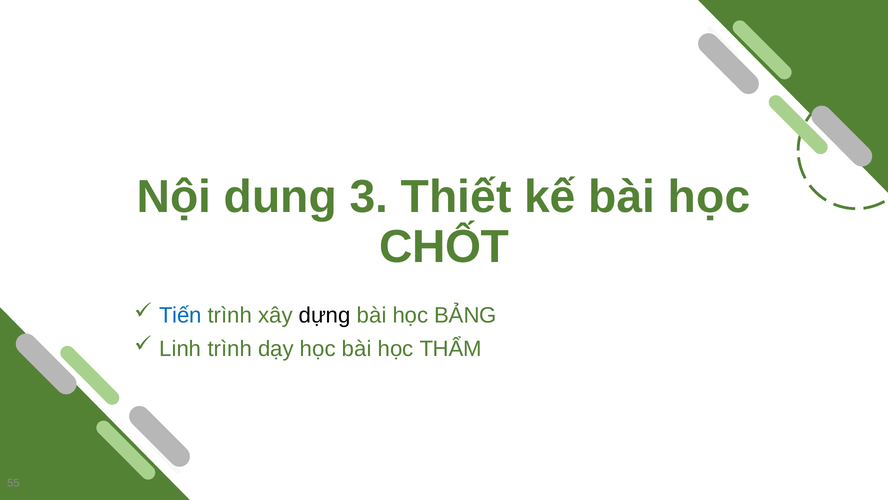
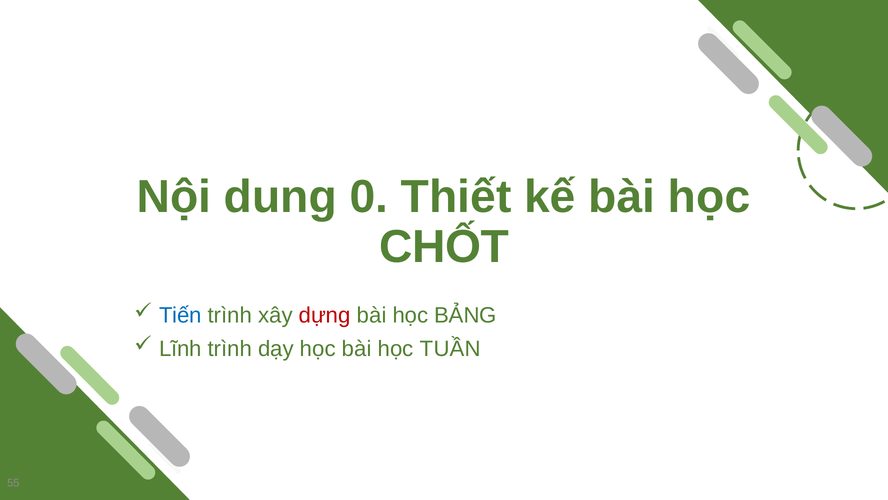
3: 3 -> 0
dựng colour: black -> red
Linh: Linh -> Lĩnh
THẨM: THẨM -> TUẦN
